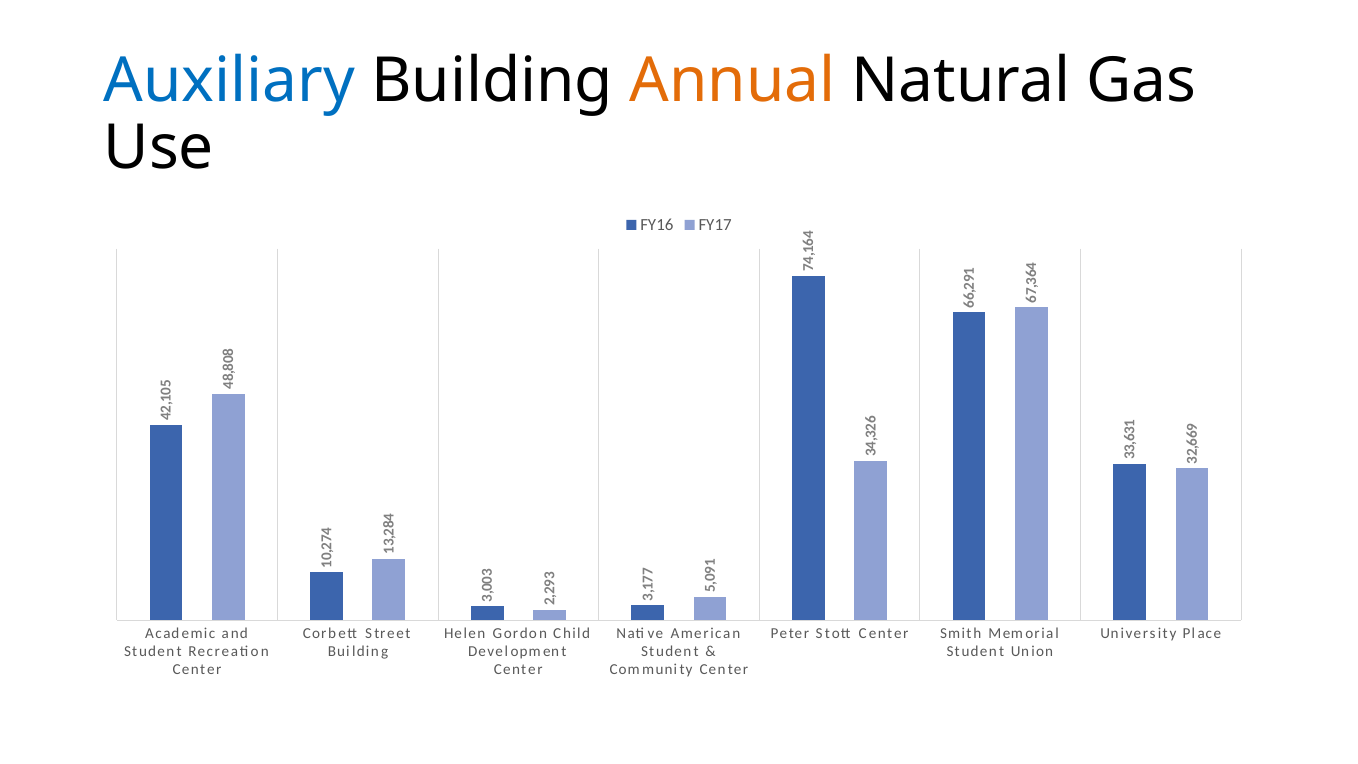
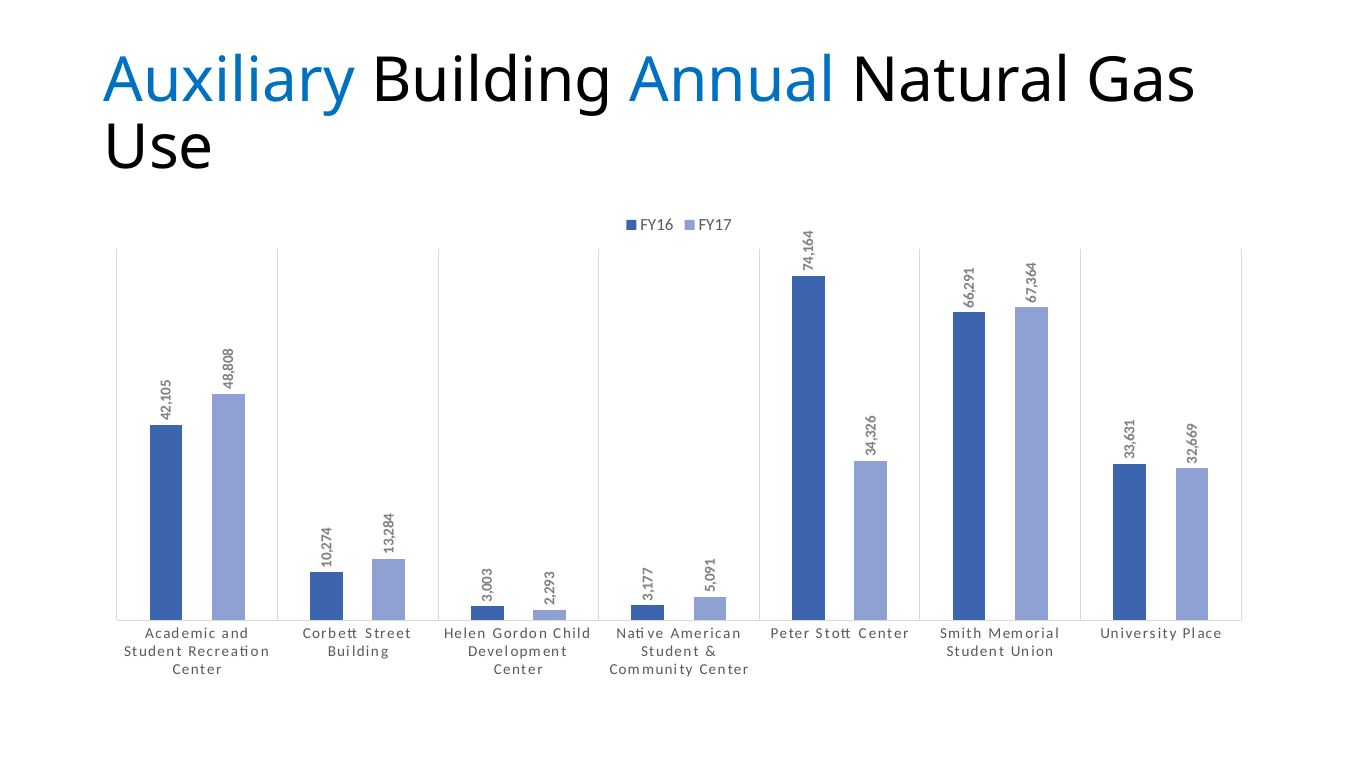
Annual colour: orange -> blue
